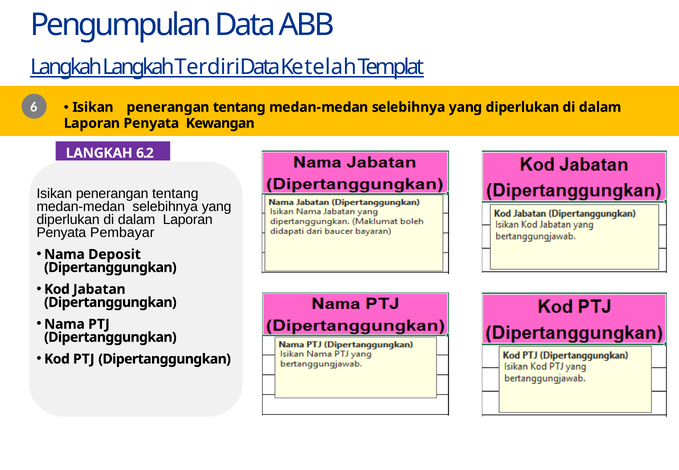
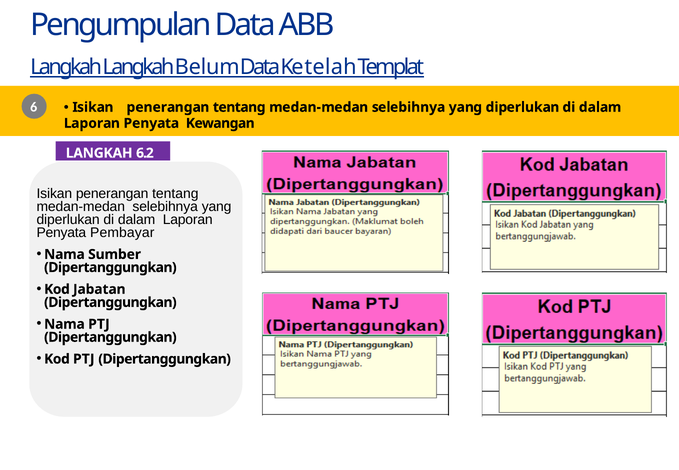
Terdiri: Terdiri -> Belum
Deposit: Deposit -> Sumber
